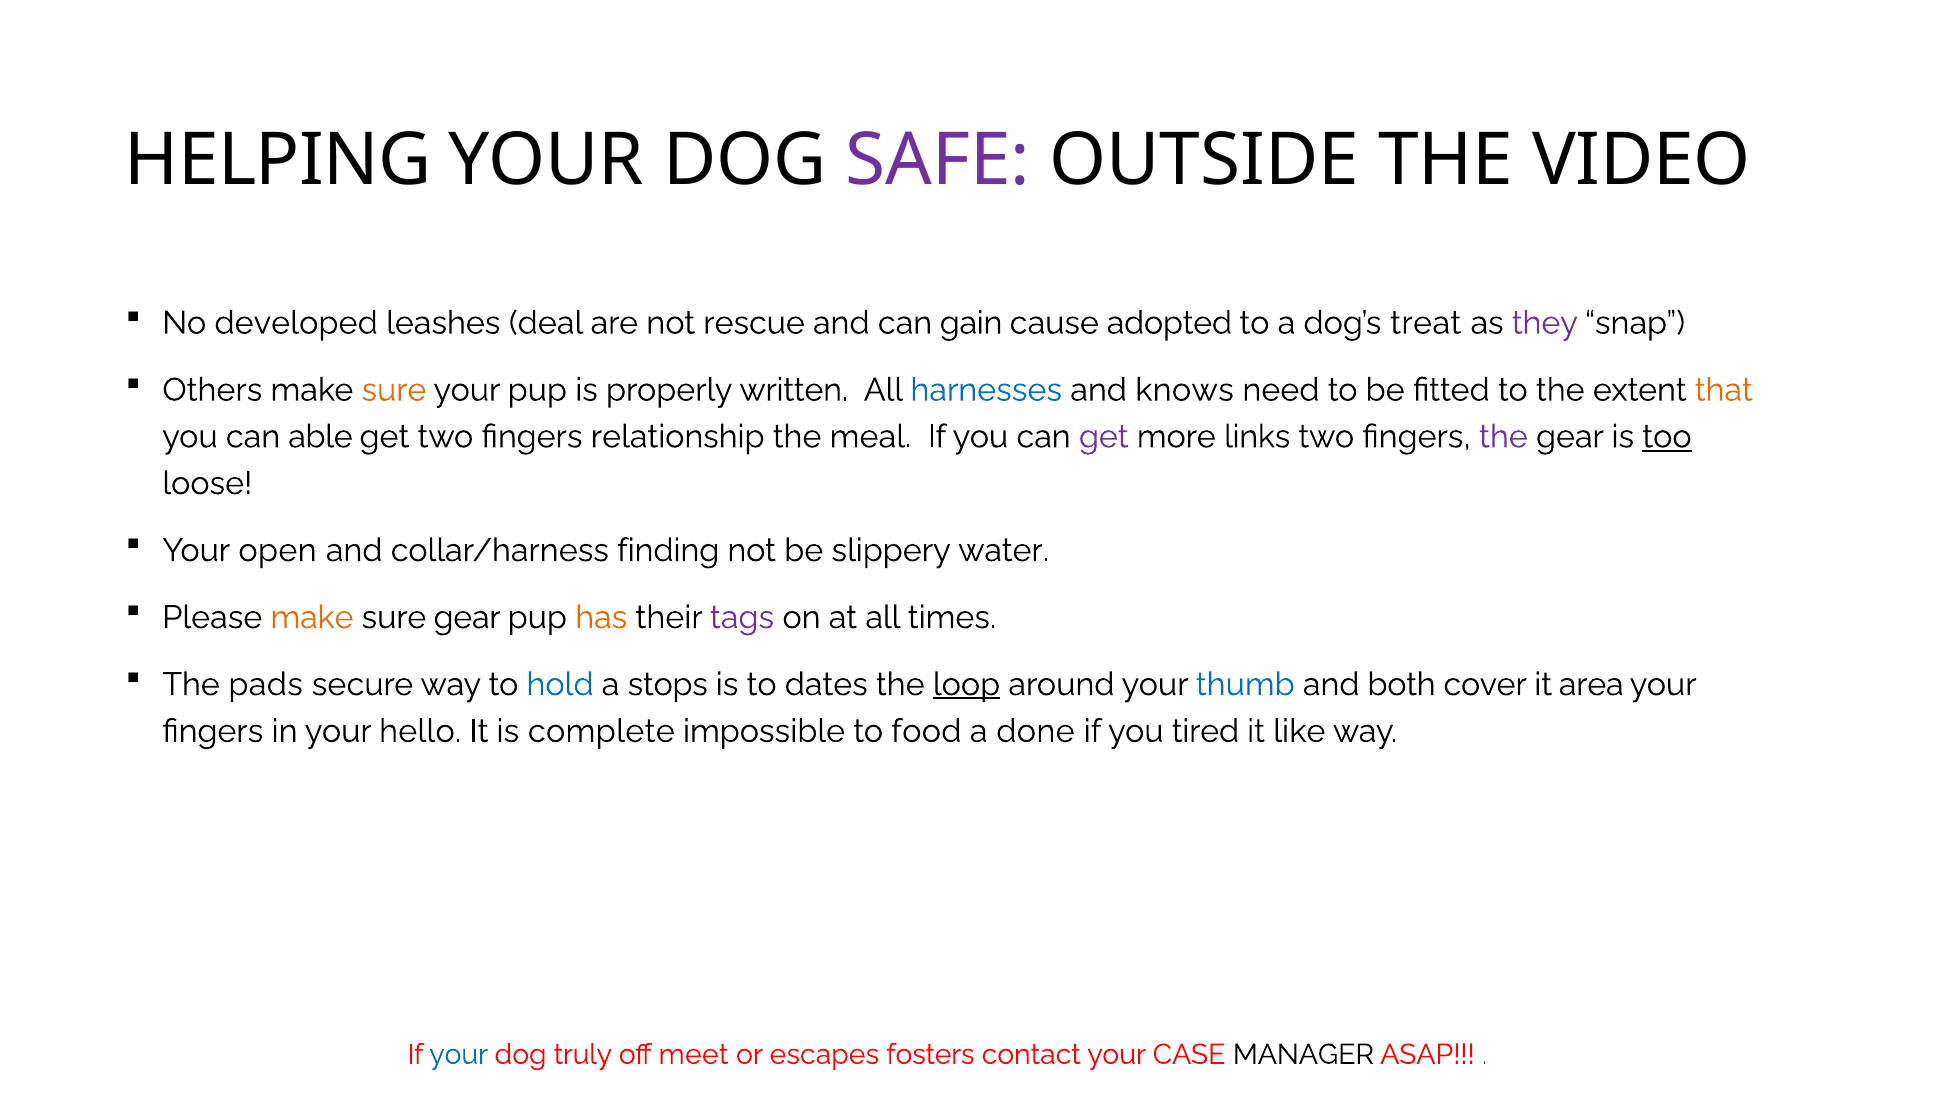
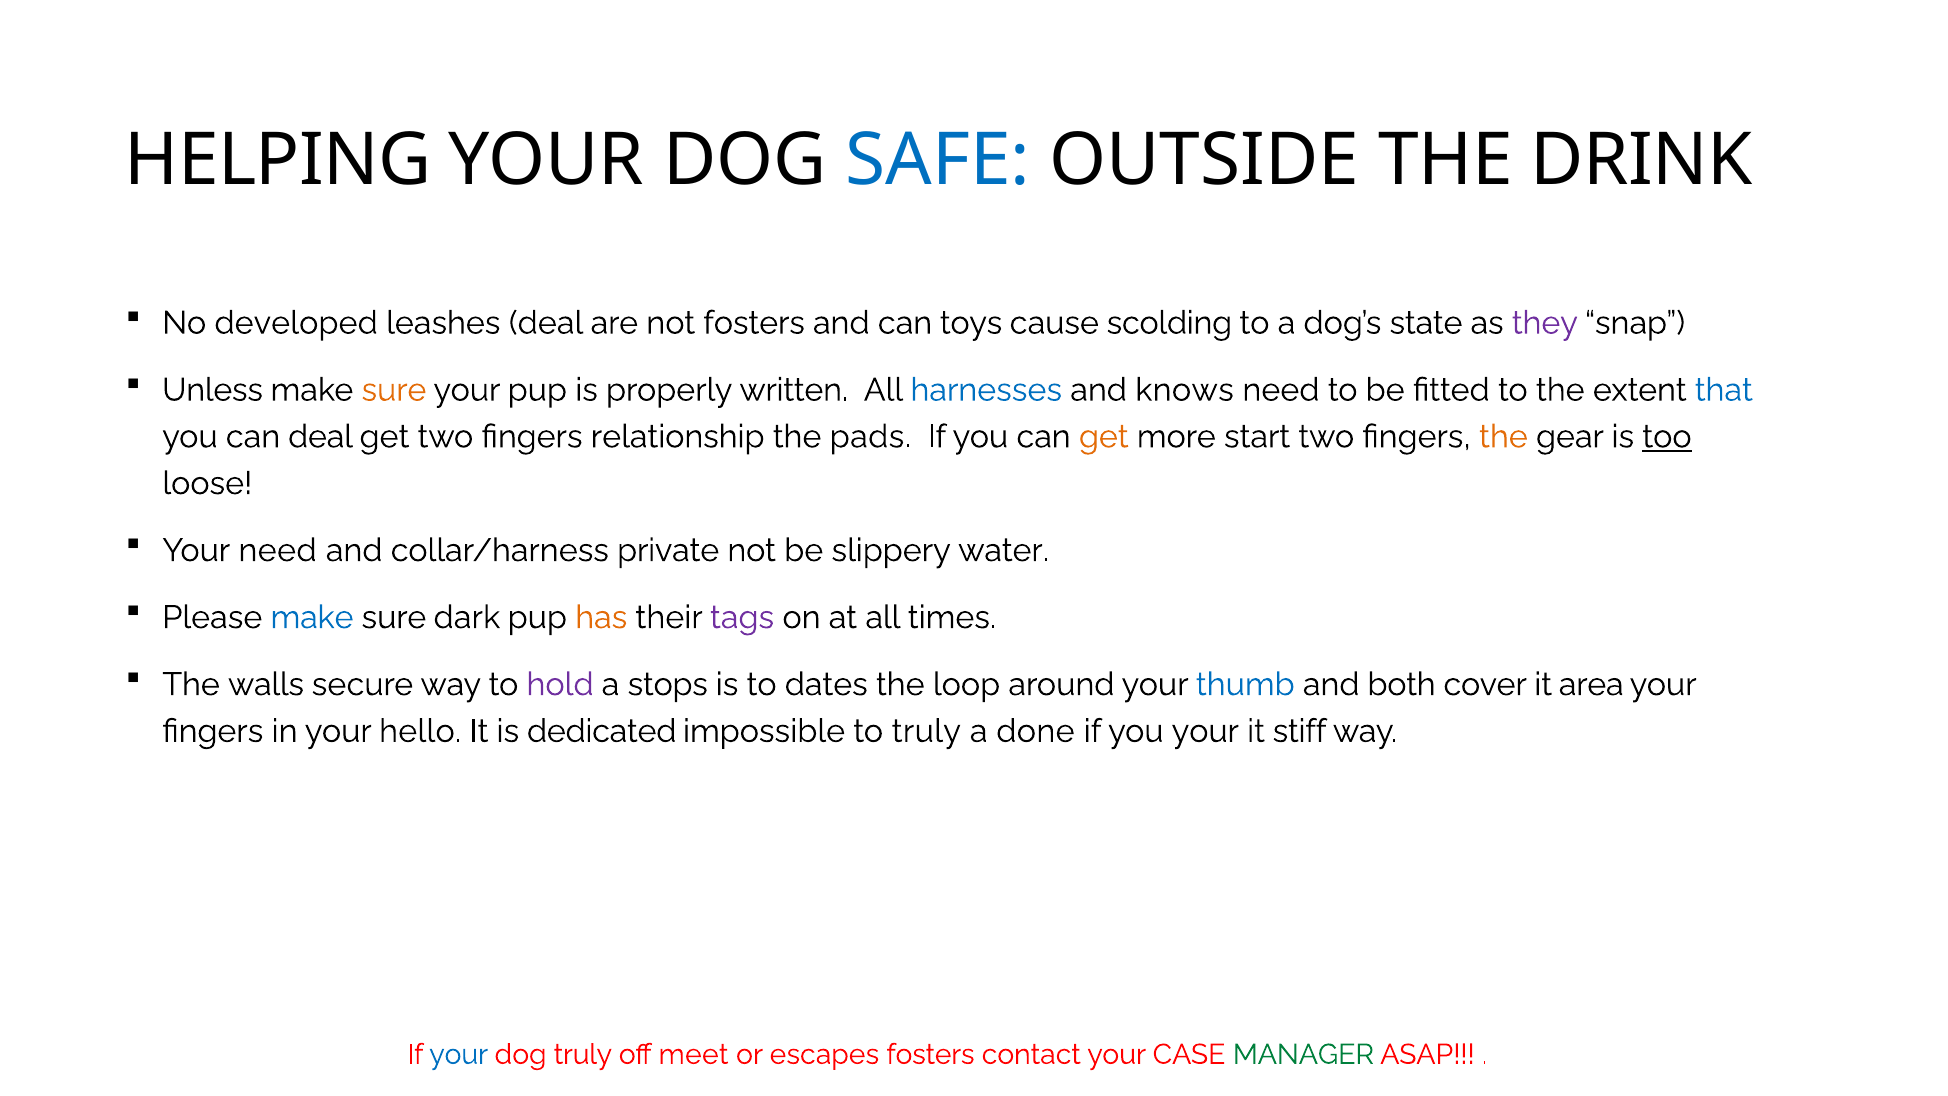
SAFE colour: purple -> blue
VIDEO: VIDEO -> DRINK
not rescue: rescue -> fosters
gain: gain -> toys
adopted: adopted -> scolding
treat: treat -> state
Others: Others -> Unless
that colour: orange -> blue
can able: able -> deal
meal: meal -> pads
get at (1104, 437) colour: purple -> orange
links: links -> start
the at (1503, 437) colour: purple -> orange
Your open: open -> need
finding: finding -> private
make at (312, 617) colour: orange -> blue
sure gear: gear -> dark
pads: pads -> walls
hold colour: blue -> purple
loop underline: present -> none
complete: complete -> dedicated
to food: food -> truly
you tired: tired -> your
like: like -> stiff
MANAGER colour: black -> green
